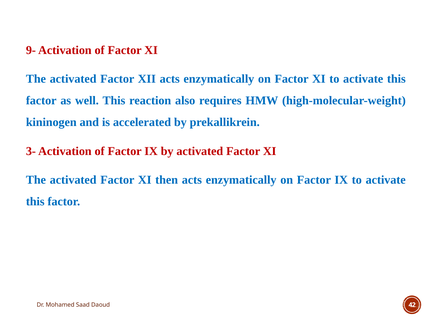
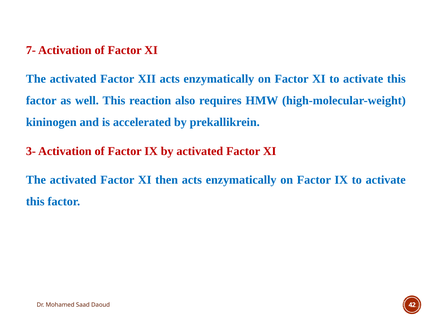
9-: 9- -> 7-
